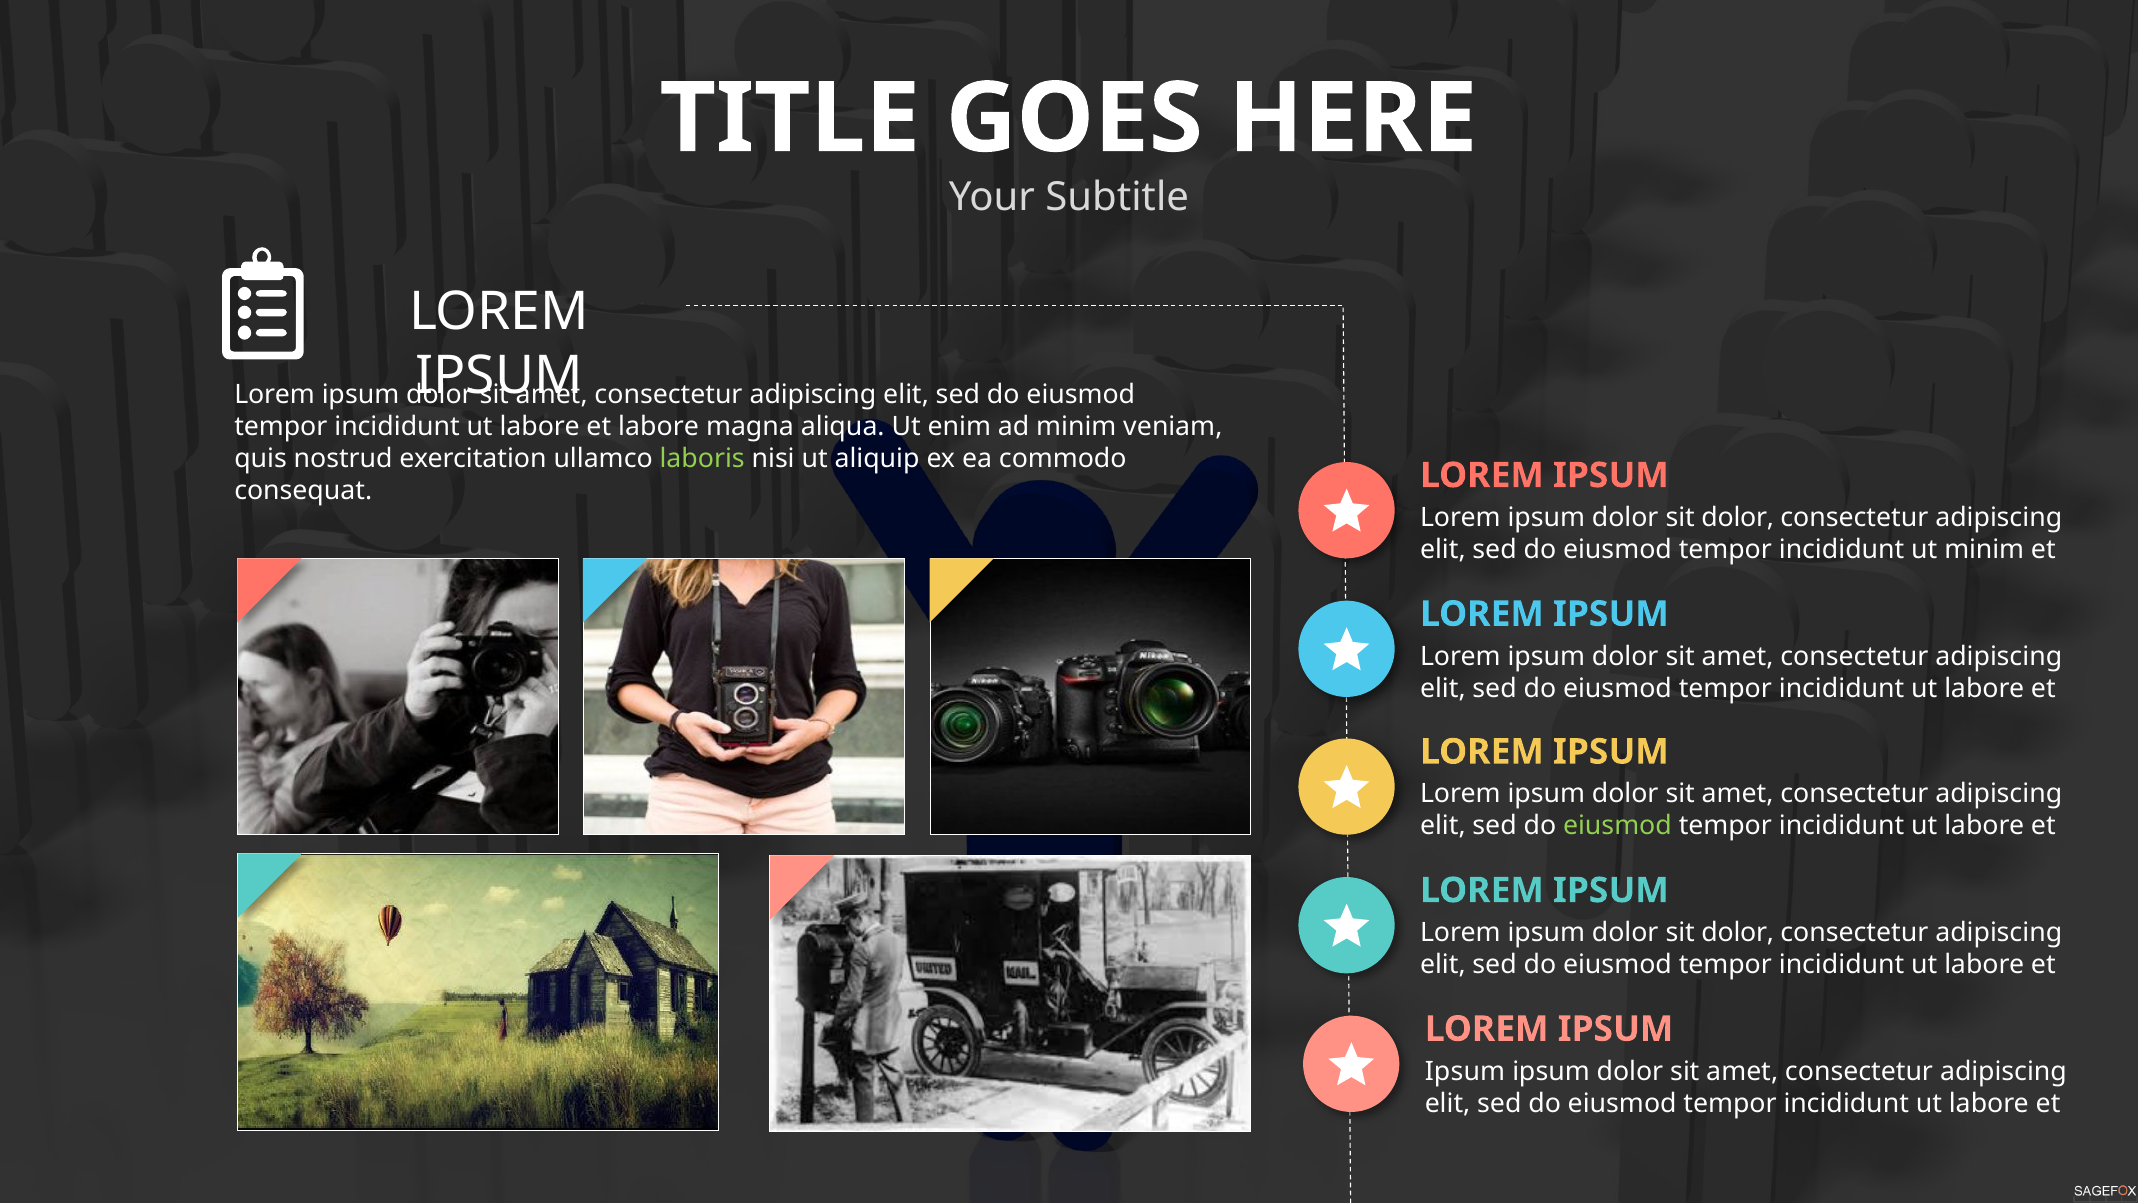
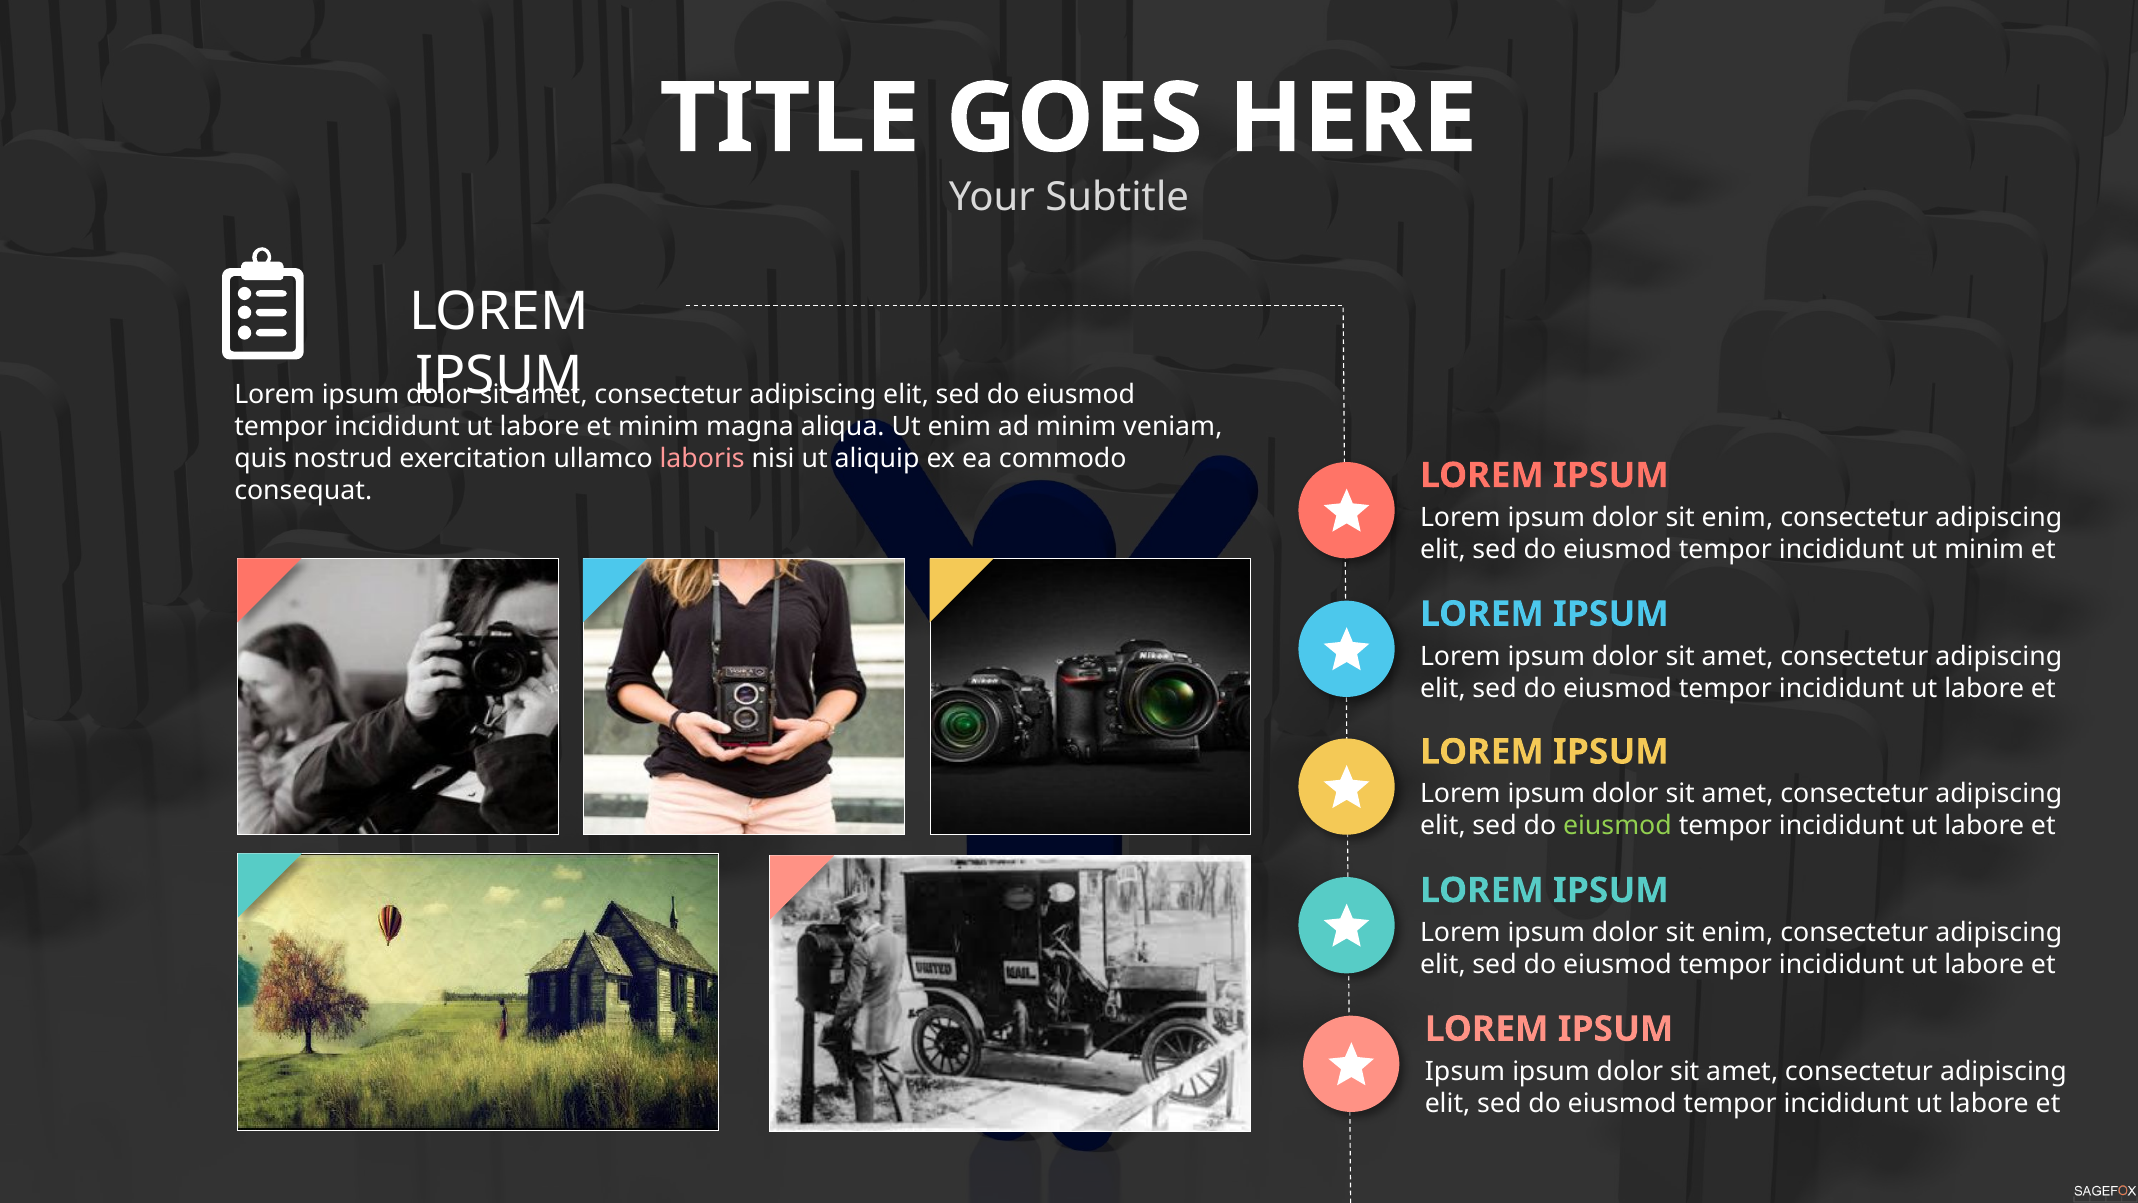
et labore: labore -> minim
laboris colour: light green -> pink
dolor at (1738, 517): dolor -> enim
dolor at (1738, 932): dolor -> enim
